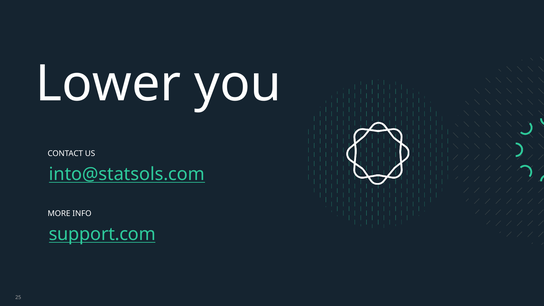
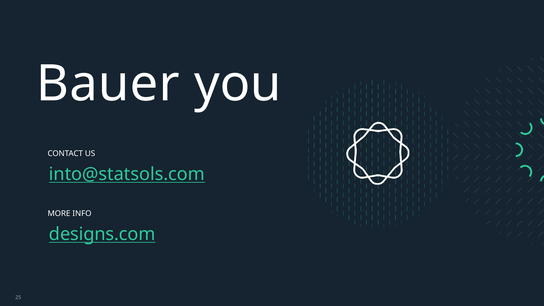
Lower: Lower -> Bauer
support.com: support.com -> designs.com
